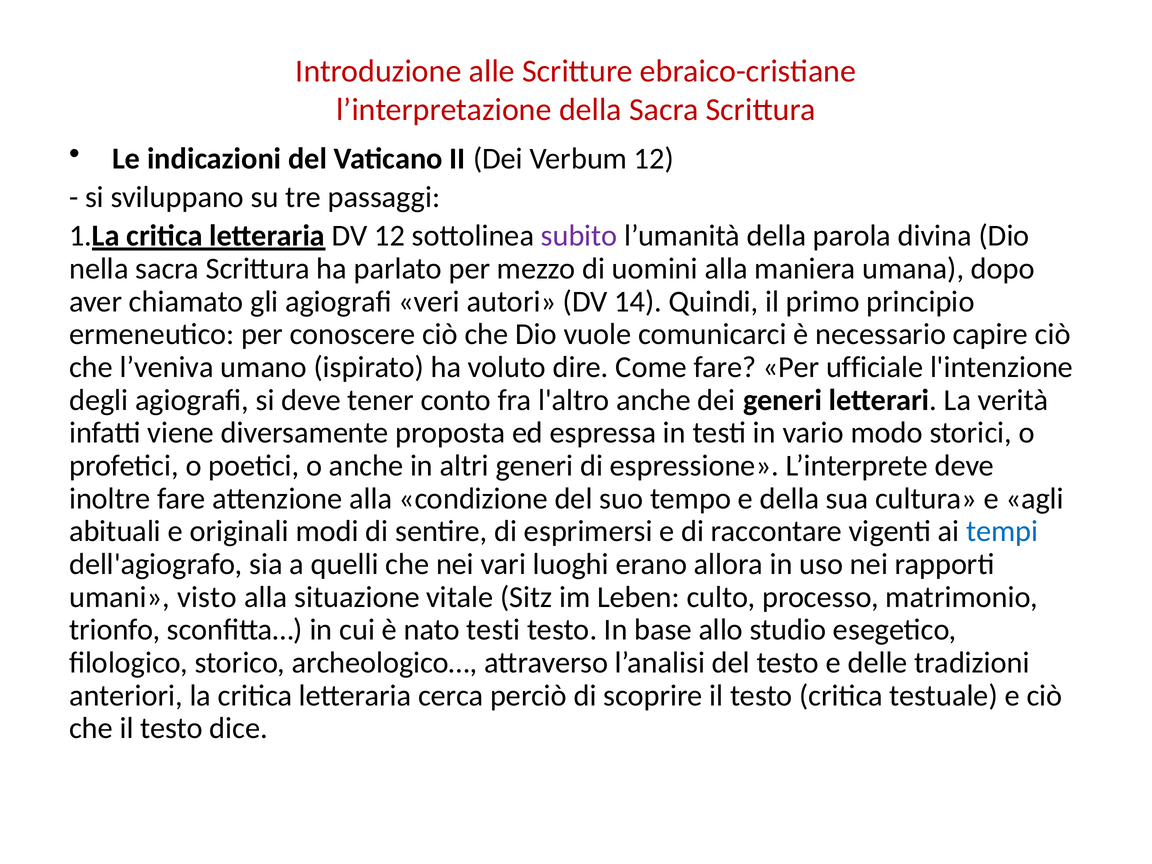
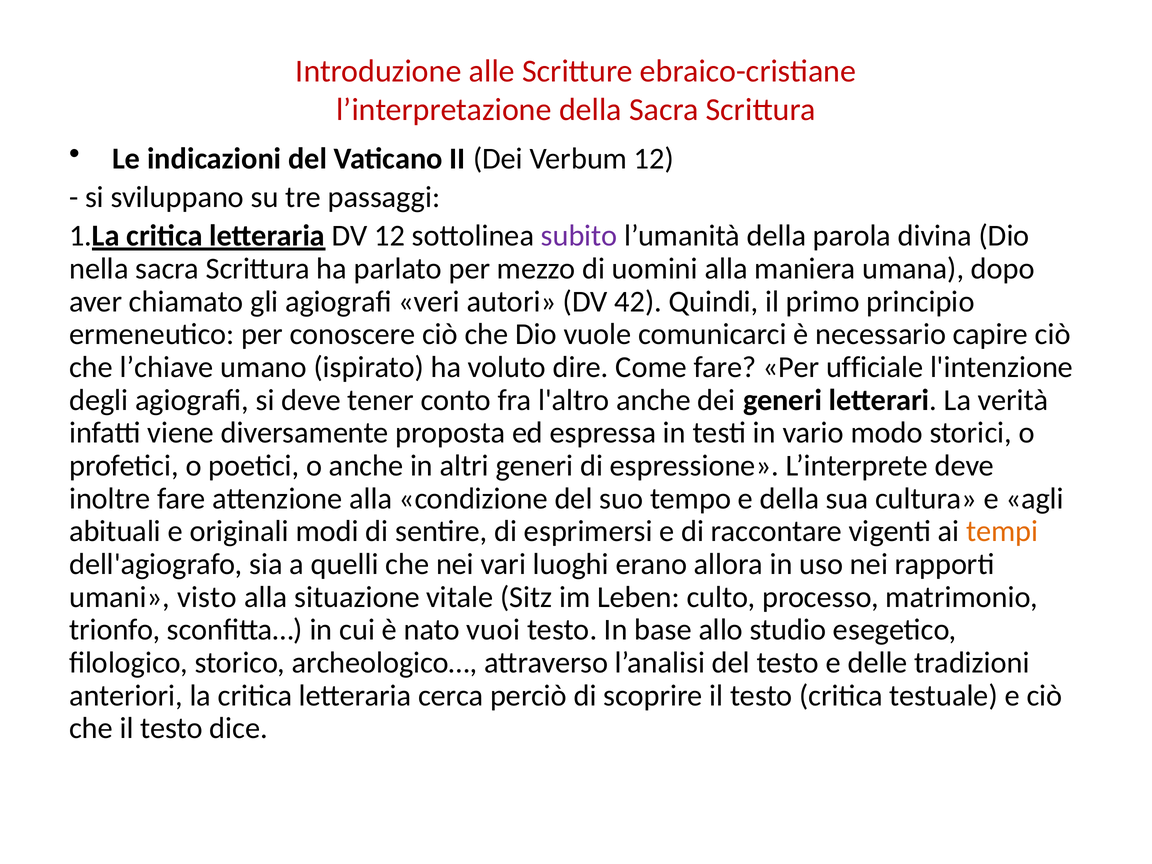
14: 14 -> 42
l’veniva: l’veniva -> l’chiave
tempi colour: blue -> orange
nato testi: testi -> vuoi
